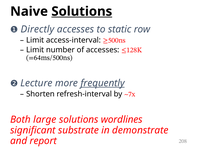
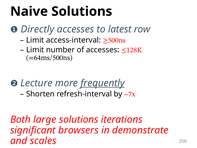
Solutions at (82, 11) underline: present -> none
static: static -> latest
wordlines: wordlines -> iterations
substrate: substrate -> browsers
report: report -> scales
